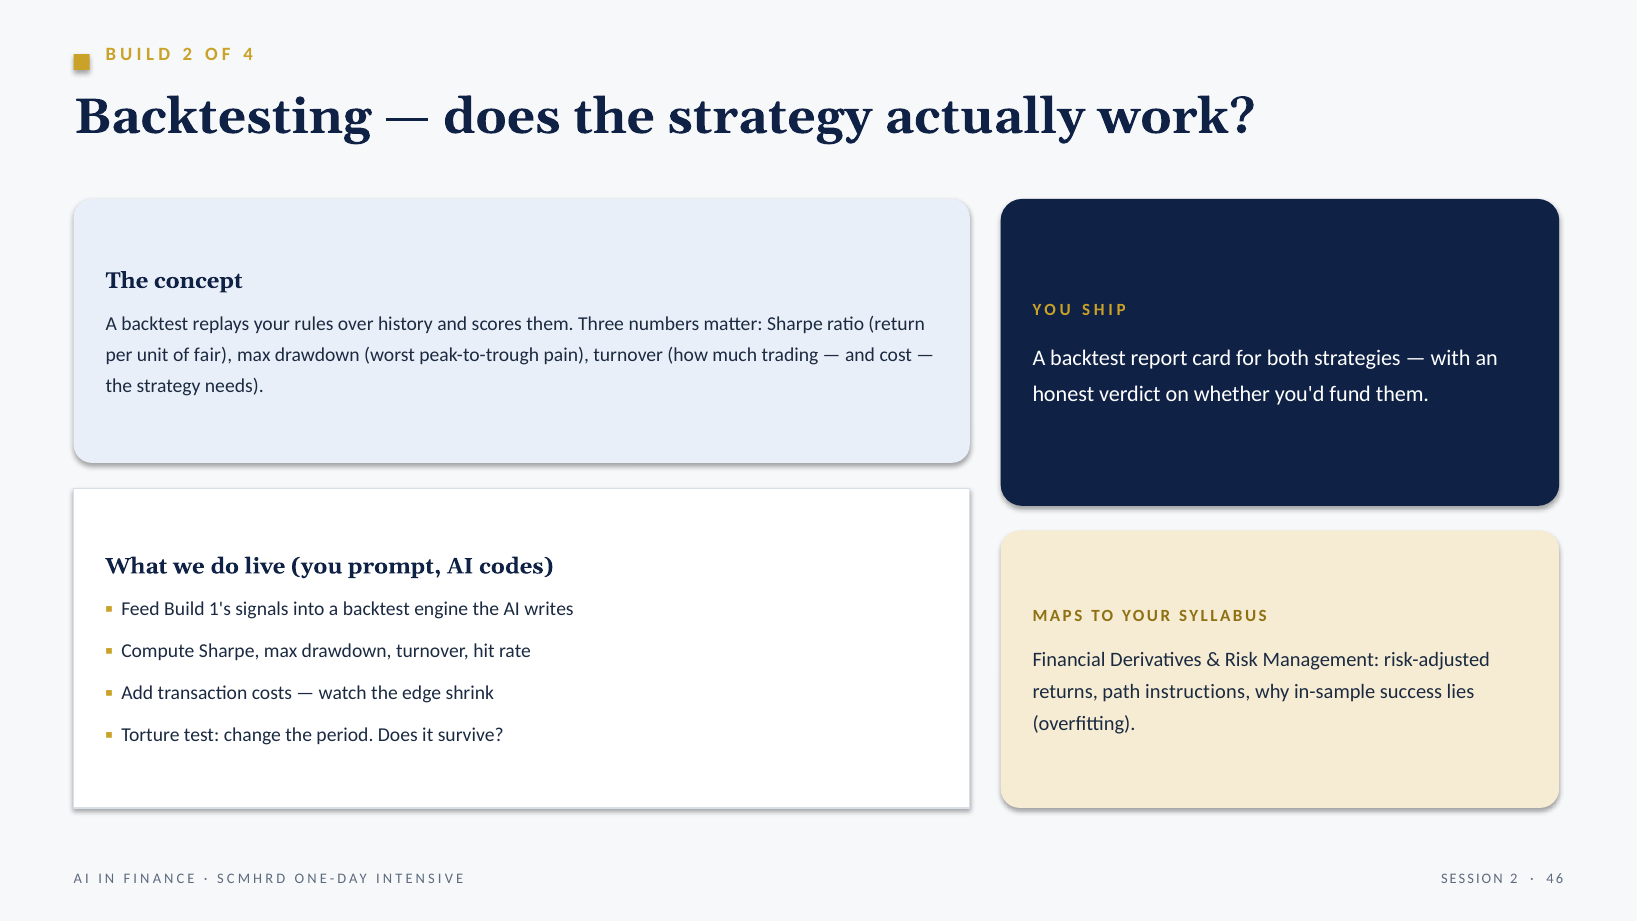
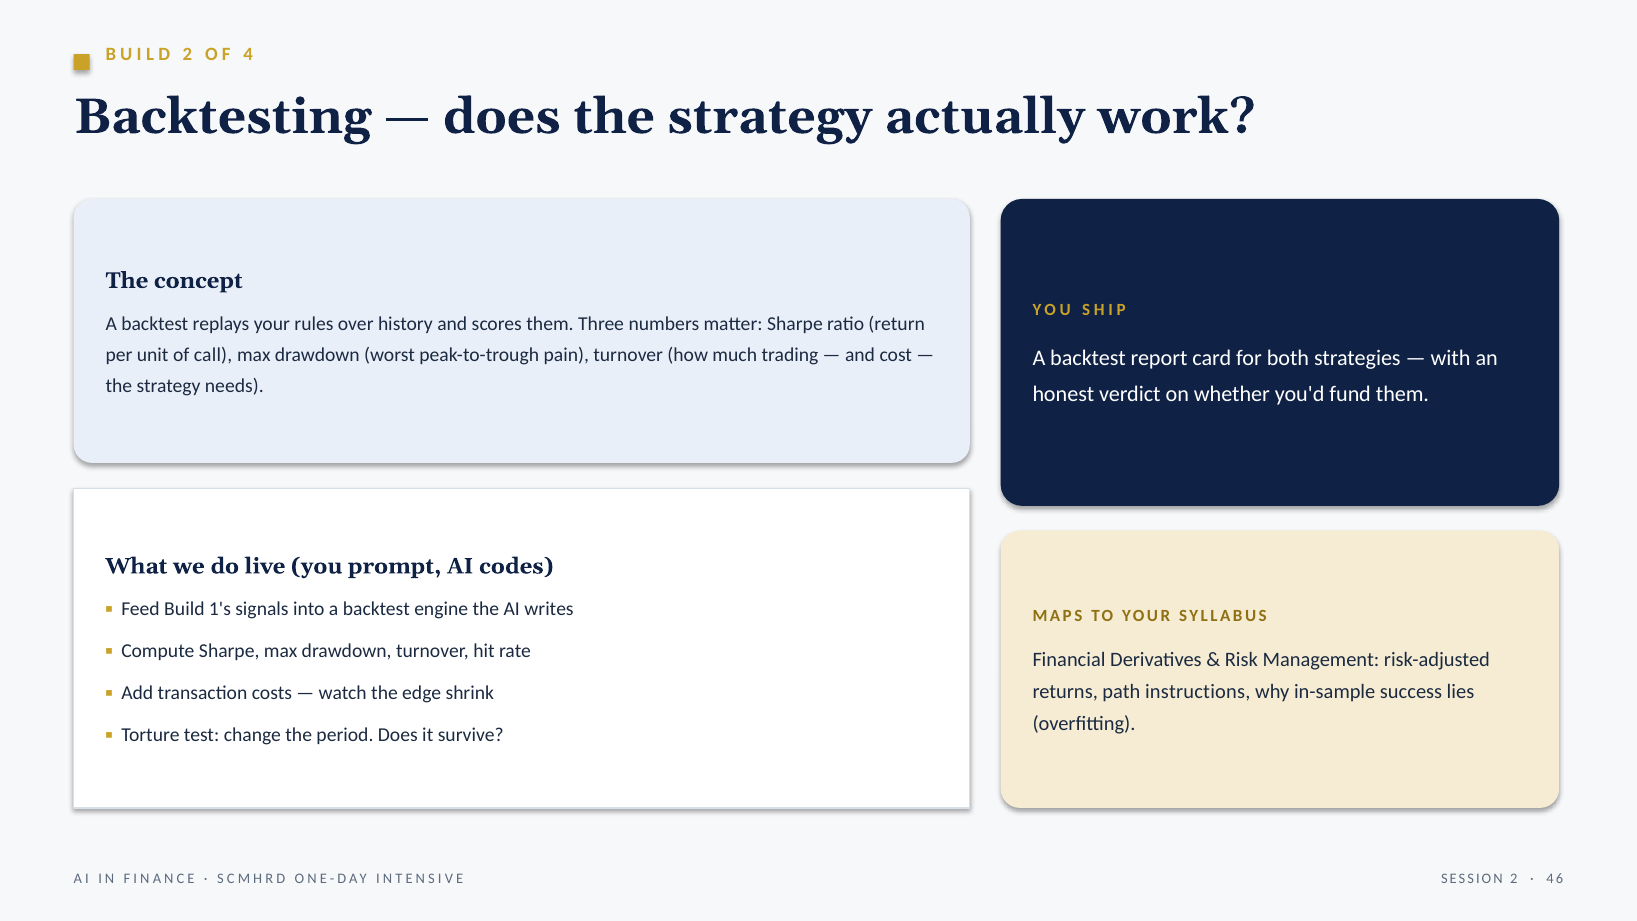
fair: fair -> call
